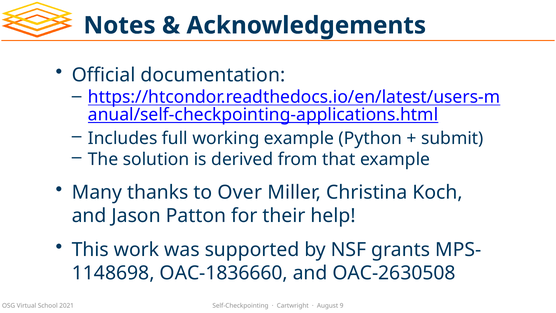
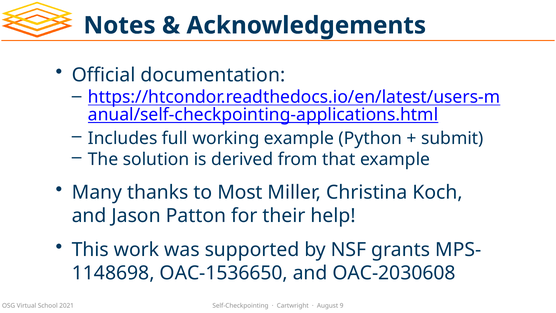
Over: Over -> Most
OAC-1836660: OAC-1836660 -> OAC-1536650
OAC-2630508: OAC-2630508 -> OAC-2030608
